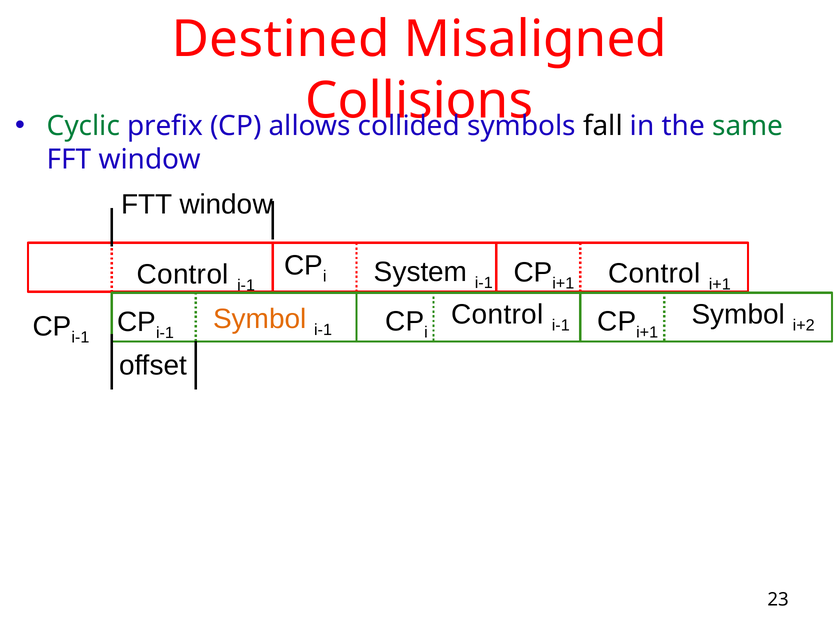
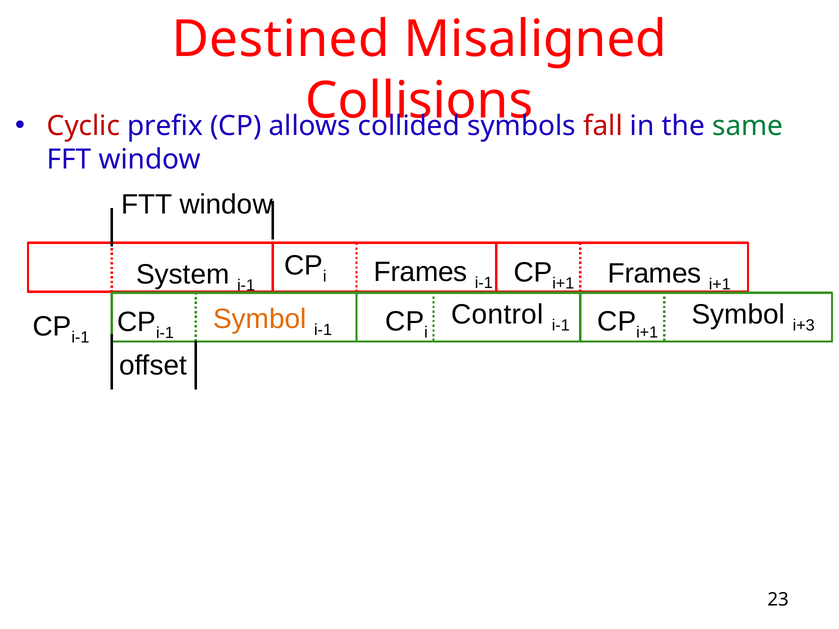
Cyclic colour: green -> red
fall colour: black -> red
System at (421, 272): System -> Frames
Control at (654, 274): Control -> Frames
Control at (183, 275): Control -> System
i+2: i+2 -> i+3
